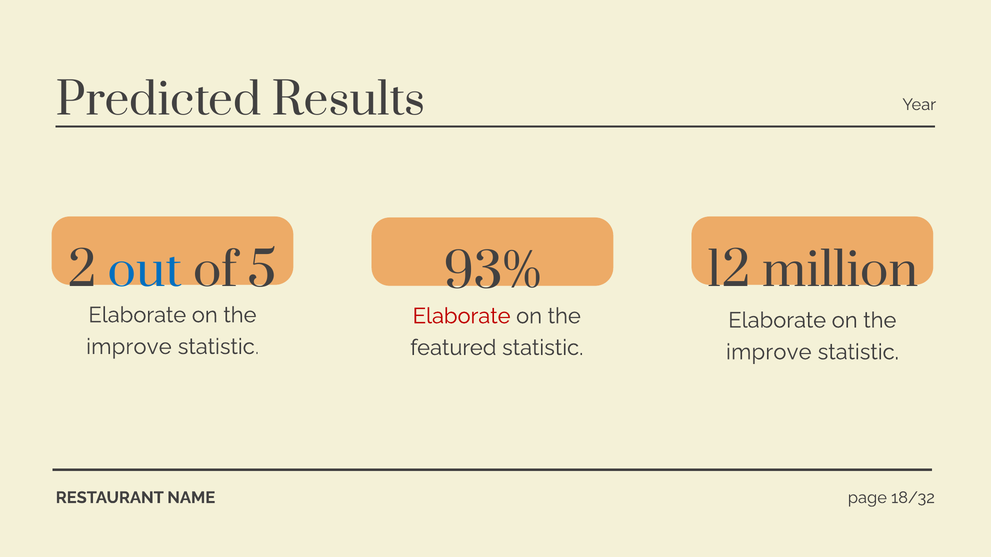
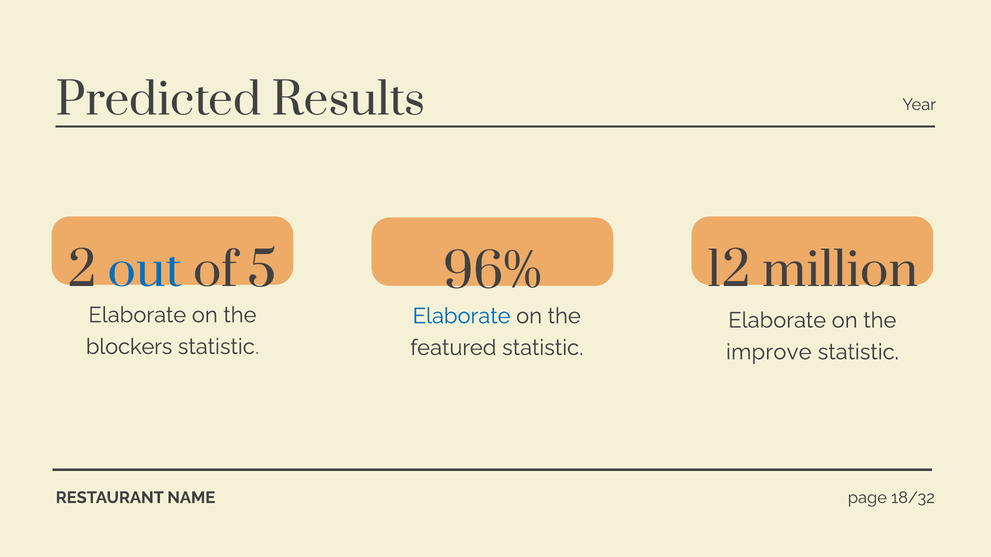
93%: 93% -> 96%
Elaborate at (462, 316) colour: red -> blue
improve at (129, 347): improve -> blockers
